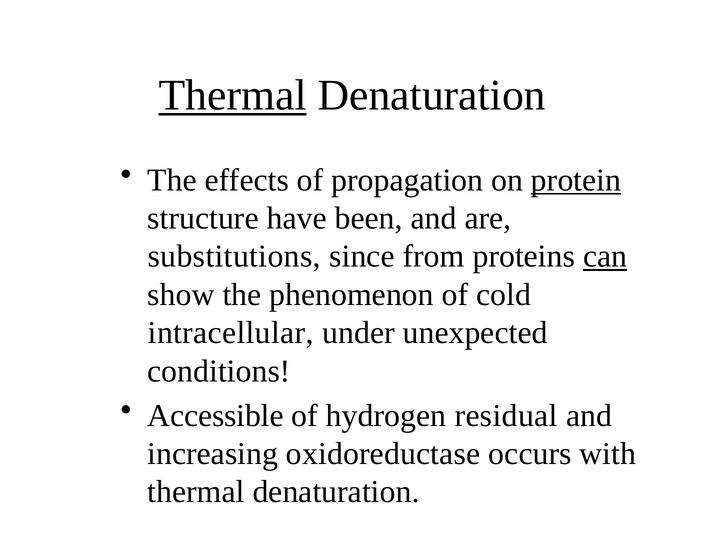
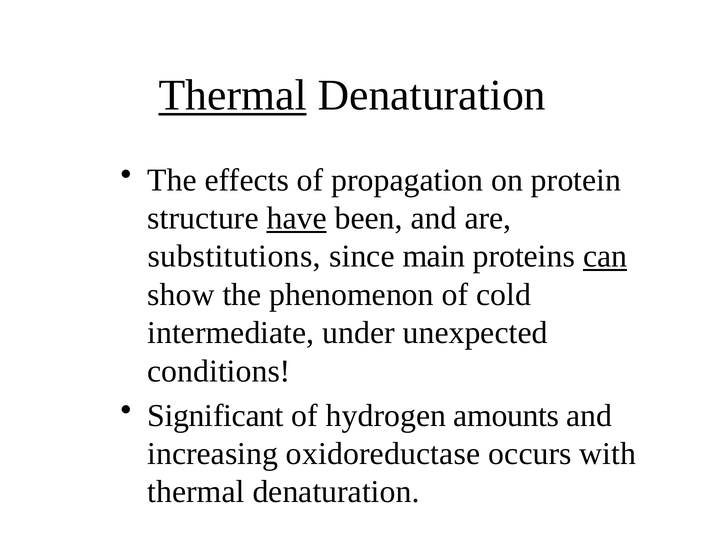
protein underline: present -> none
have underline: none -> present
from: from -> main
intracellular: intracellular -> intermediate
Accessible: Accessible -> Significant
residual: residual -> amounts
